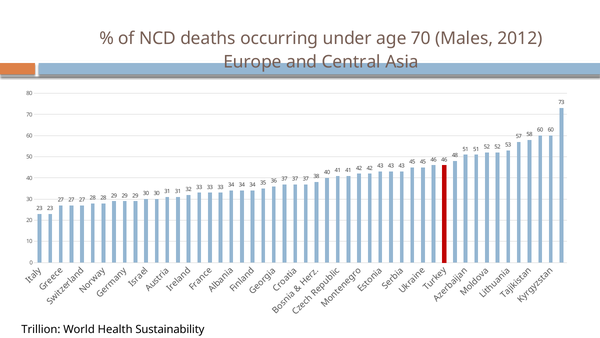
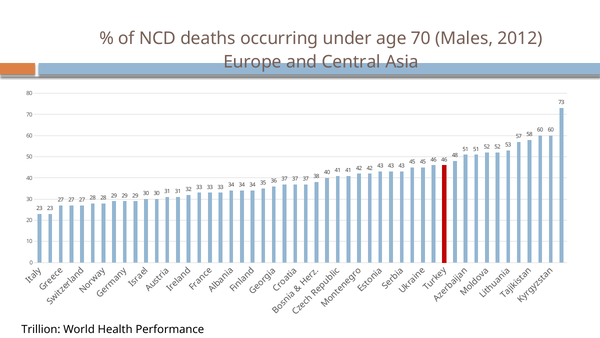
Sustainability: Sustainability -> Performance
